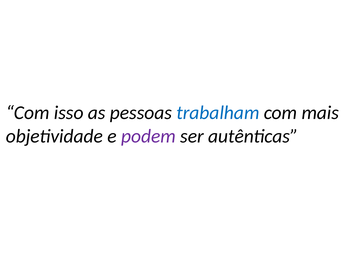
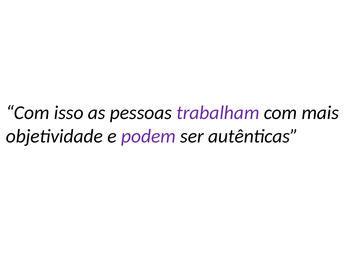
trabalham colour: blue -> purple
